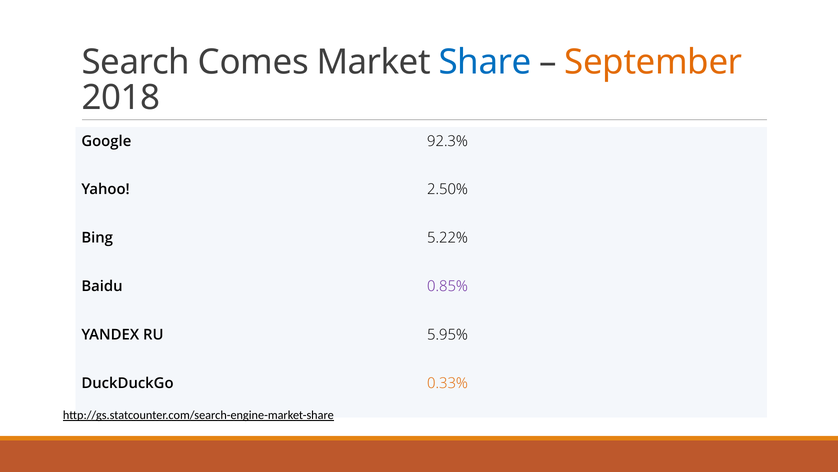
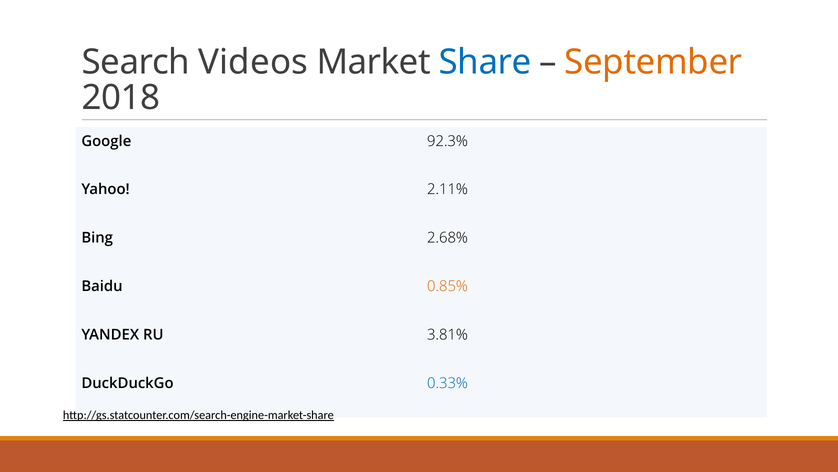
Comes: Comes -> Videos
2.50%: 2.50% -> 2.11%
5.22%: 5.22% -> 2.68%
0.85% colour: purple -> orange
5.95%: 5.95% -> 3.81%
0.33% colour: orange -> blue
